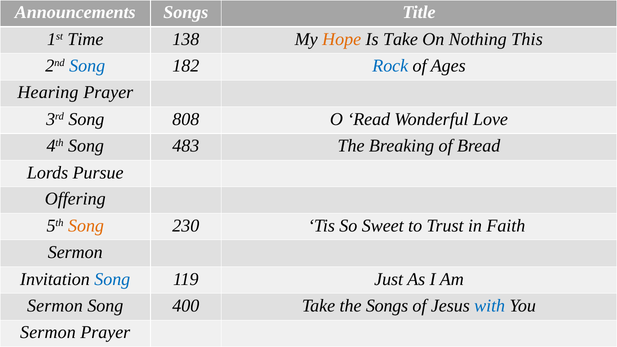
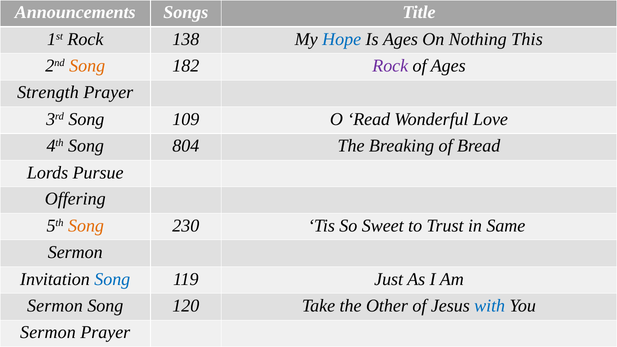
1st Time: Time -> Rock
Hope colour: orange -> blue
Is Take: Take -> Ages
Song at (87, 66) colour: blue -> orange
Rock at (390, 66) colour: blue -> purple
Hearing: Hearing -> Strength
808: 808 -> 109
483: 483 -> 804
Faith: Faith -> Same
400: 400 -> 120
the Songs: Songs -> Other
